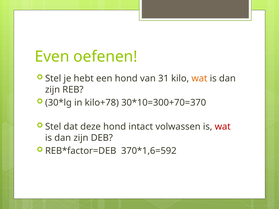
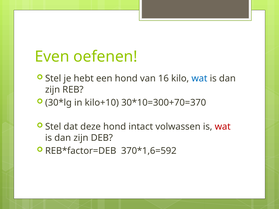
31: 31 -> 16
wat at (199, 79) colour: orange -> blue
kilo+78: kilo+78 -> kilo+10
